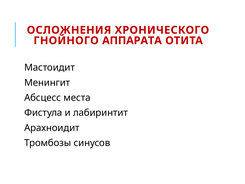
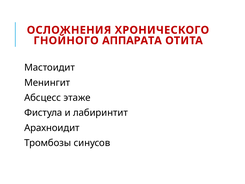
места: места -> этаже
